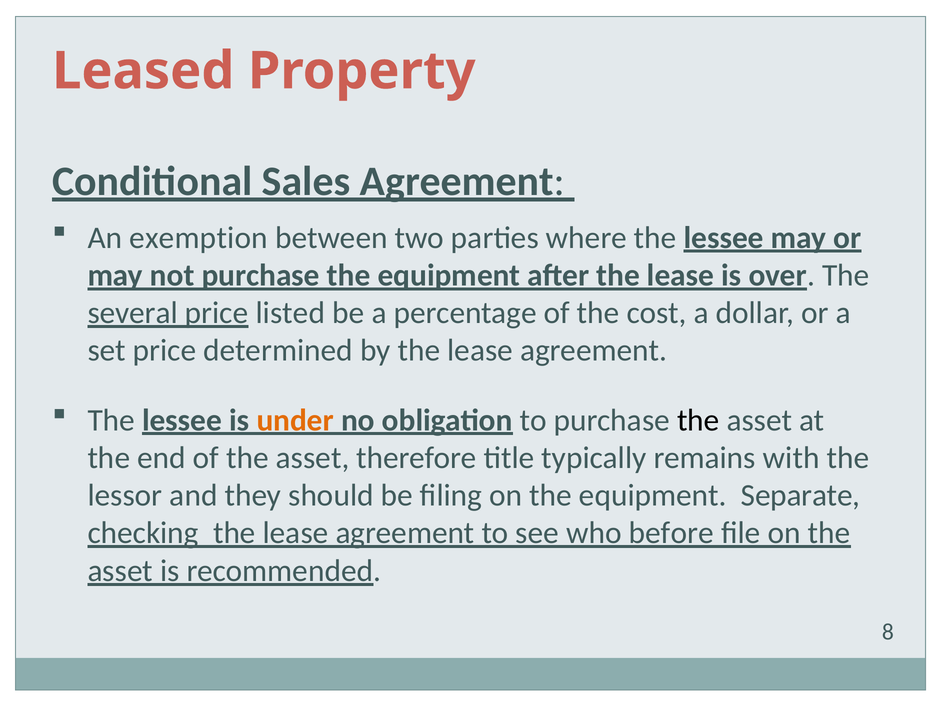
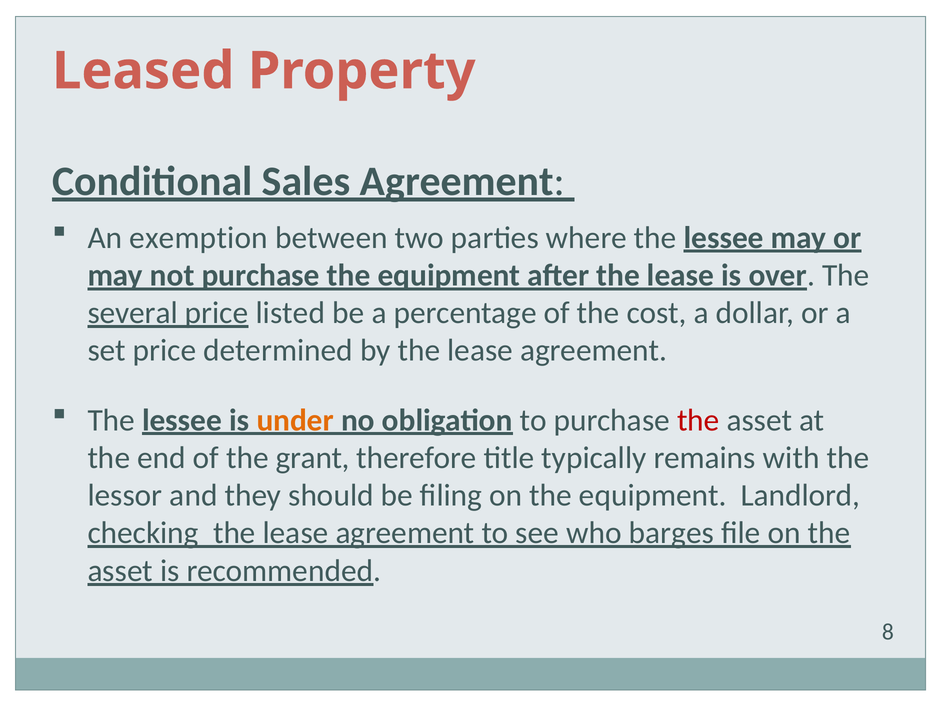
the at (698, 420) colour: black -> red
of the asset: asset -> grant
Separate: Separate -> Landlord
before: before -> barges
